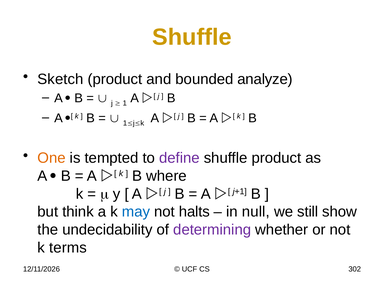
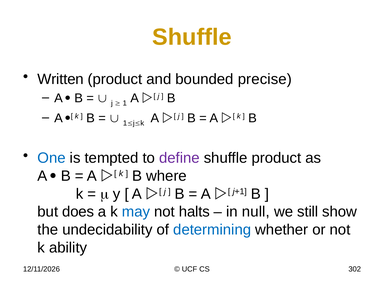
Sketch: Sketch -> Written
analyze: analyze -> precise
One colour: orange -> blue
think: think -> does
determining colour: purple -> blue
terms: terms -> ability
